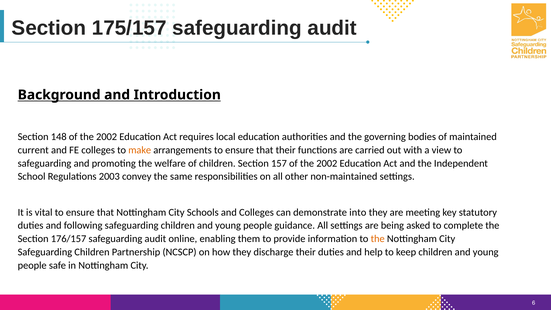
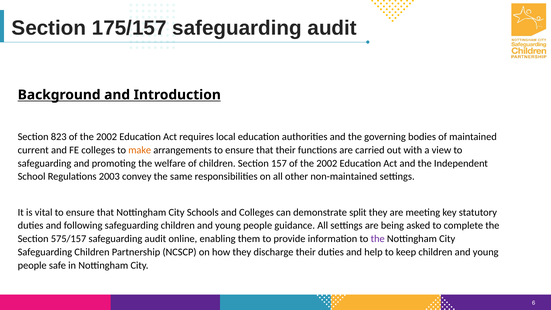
148: 148 -> 823
into: into -> split
176/157: 176/157 -> 575/157
the at (378, 239) colour: orange -> purple
